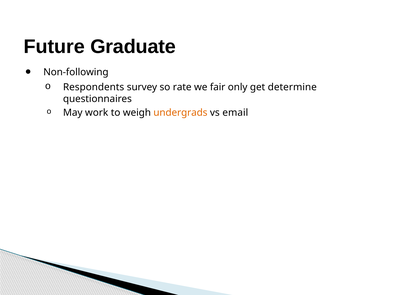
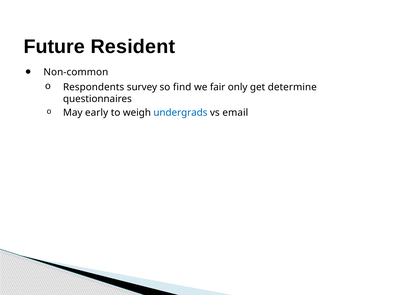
Graduate: Graduate -> Resident
Non-following: Non-following -> Non-common
rate: rate -> find
work: work -> early
undergrads colour: orange -> blue
